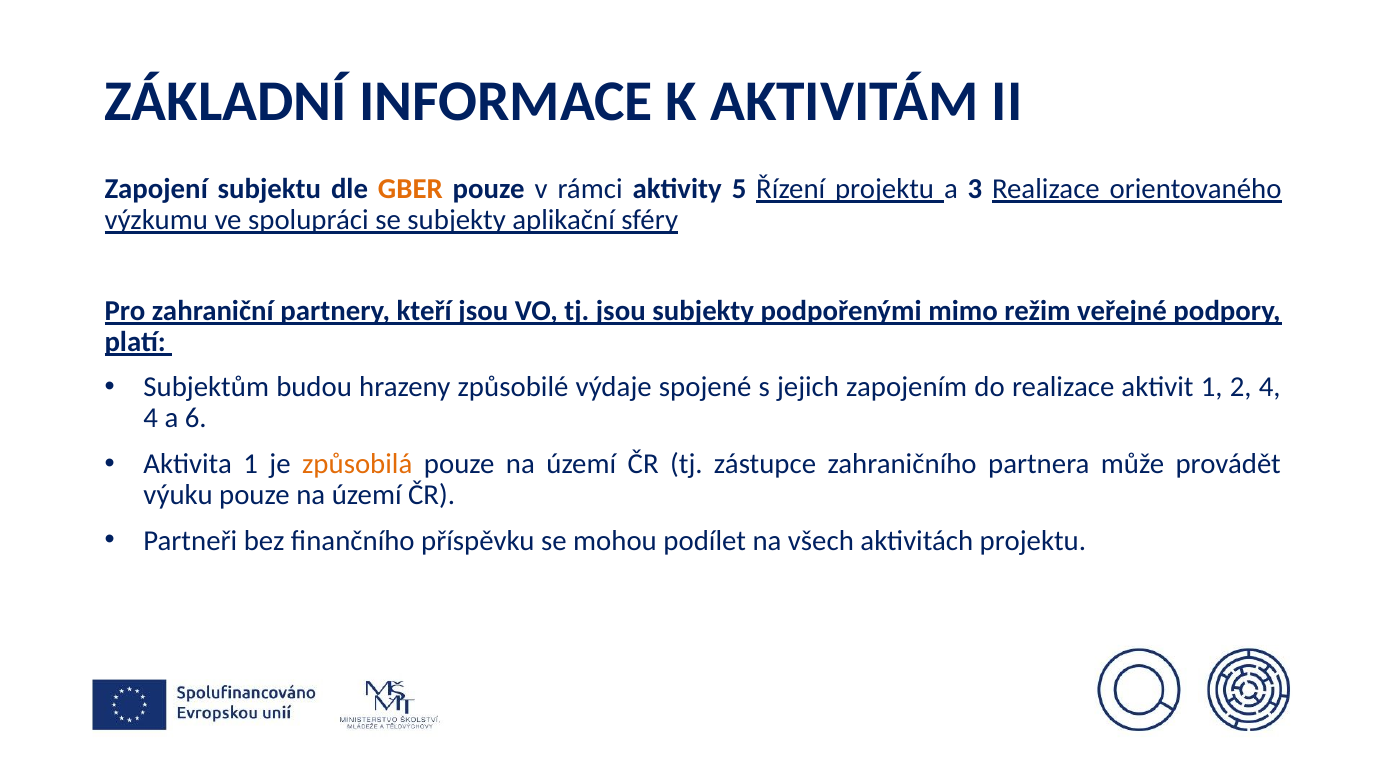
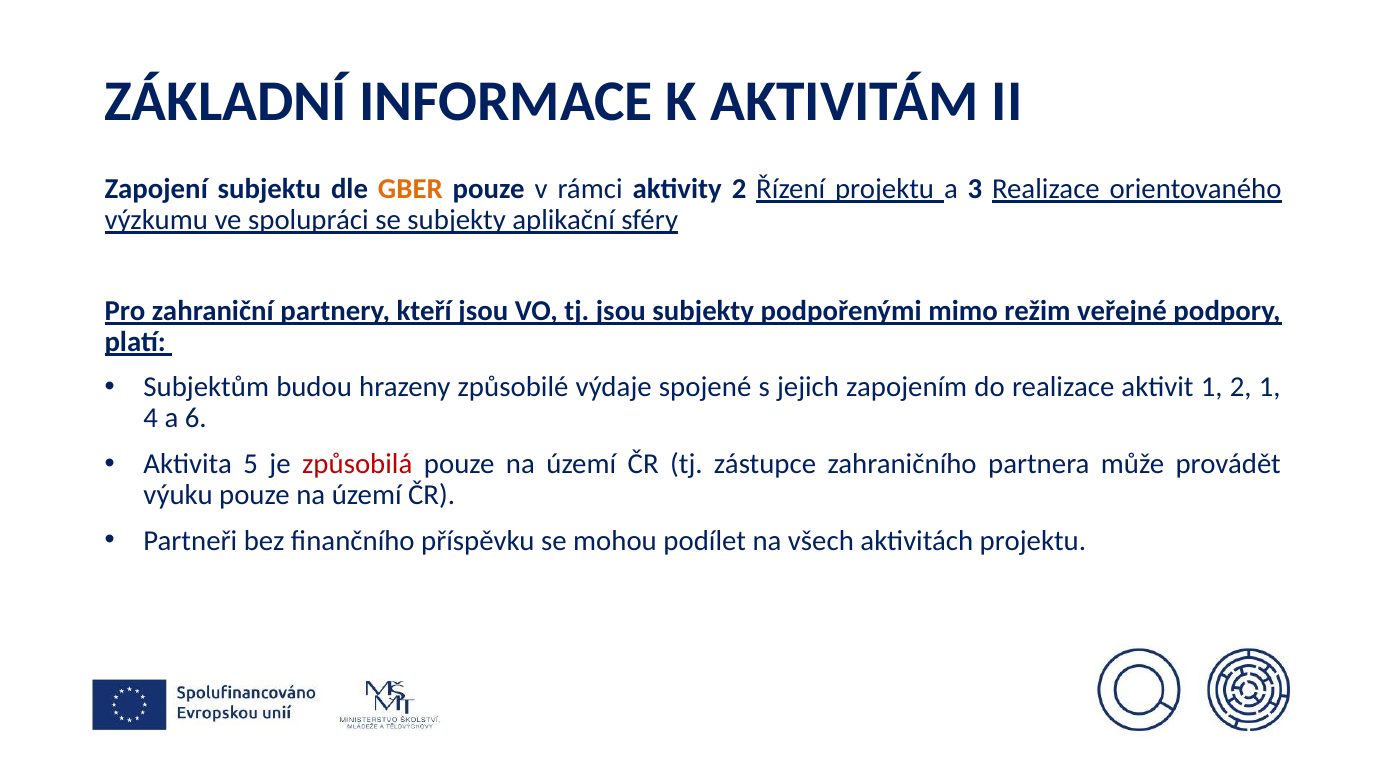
aktivity 5: 5 -> 2
2 4: 4 -> 1
Aktivita 1: 1 -> 5
způsobilá colour: orange -> red
